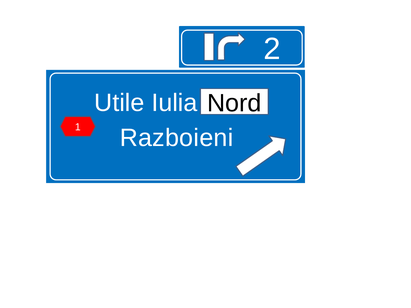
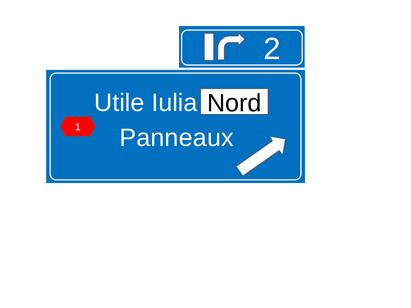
Razboieni: Razboieni -> Panneaux
